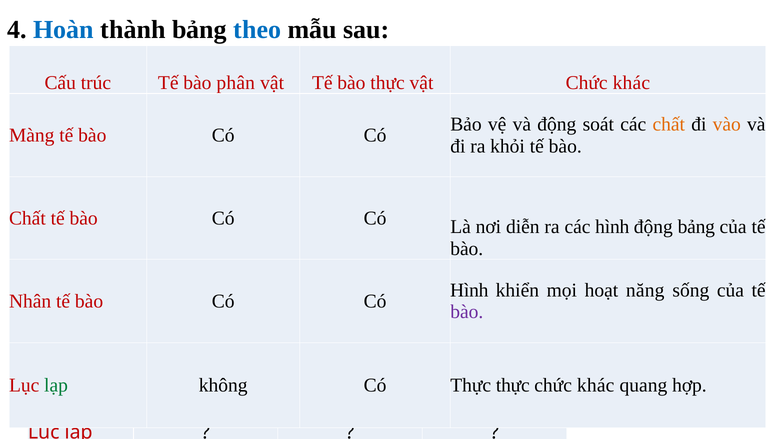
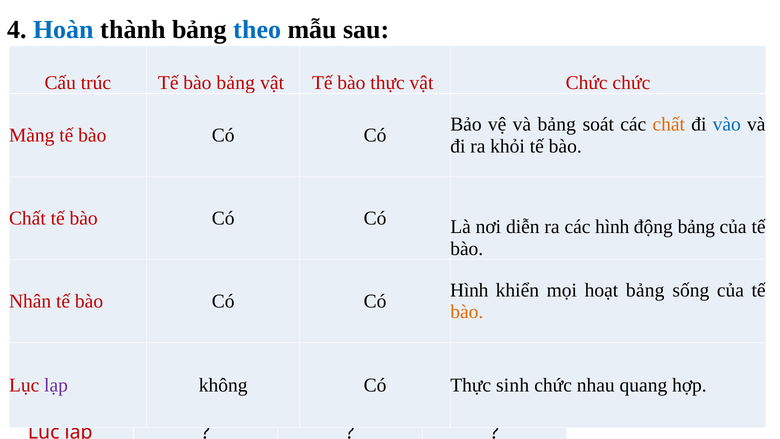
phân at (236, 83): phân -> bảng
khác at (631, 83): khác -> chức
và động: động -> bảng
vào at (727, 124) colour: orange -> blue
hoạt năng: năng -> bảng
bào at (467, 312) colour: purple -> orange
lạp at (56, 385) colour: green -> purple
Thực thực: thực -> sinh
khác at (596, 385): khác -> nhau
